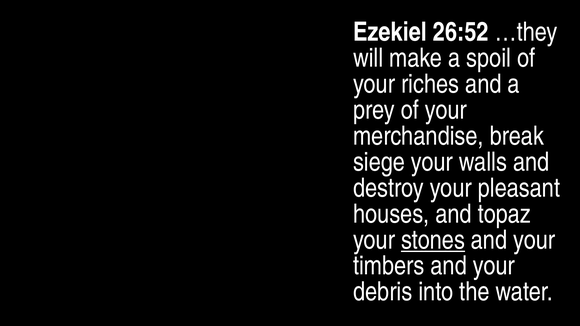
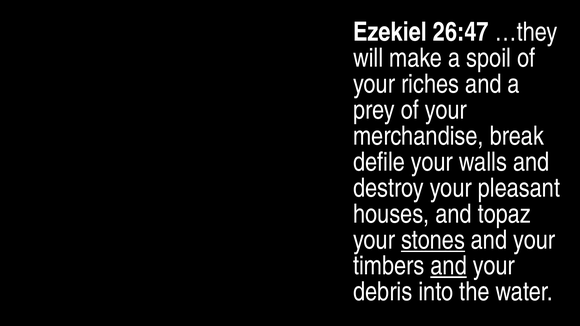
26:52: 26:52 -> 26:47
siege: siege -> defile
and at (449, 266) underline: none -> present
